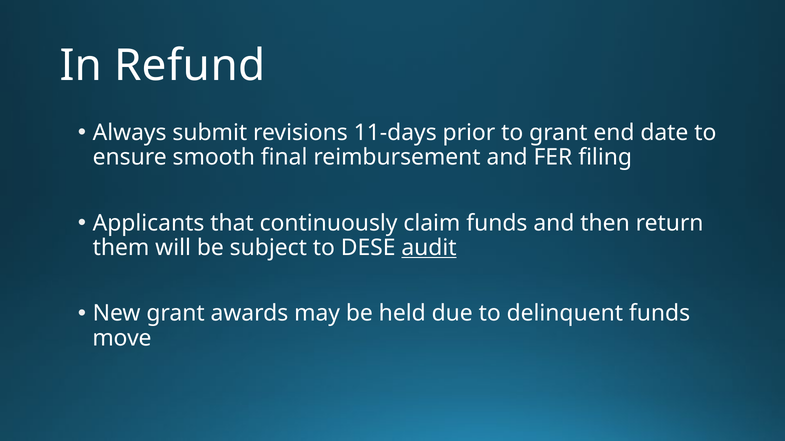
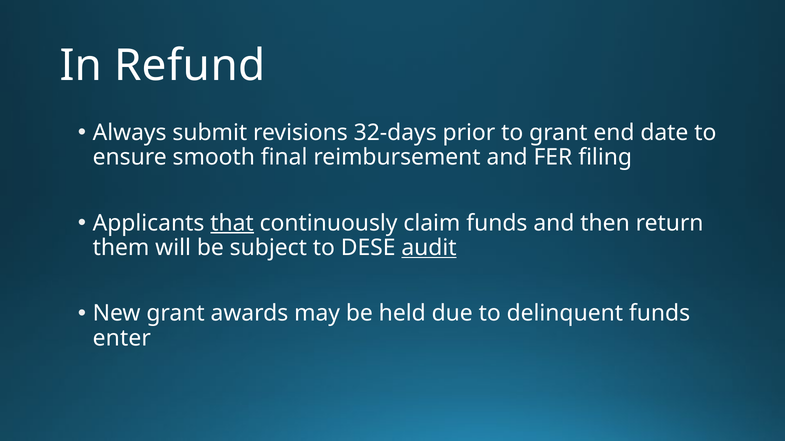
11-days: 11-days -> 32-days
that underline: none -> present
move: move -> enter
